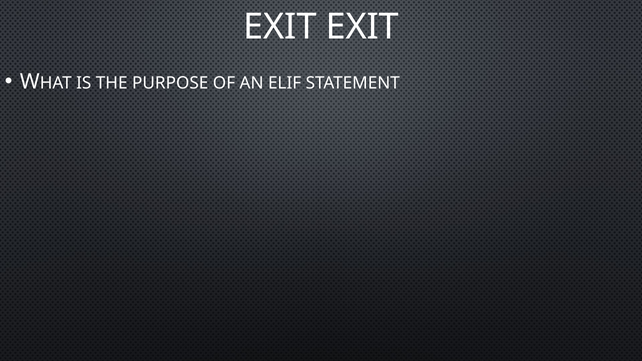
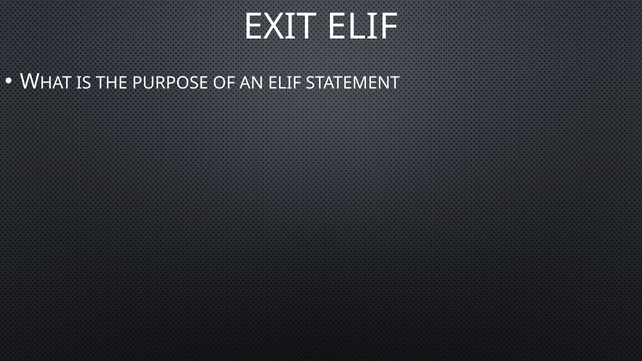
EXIT EXIT: EXIT -> ELIF
